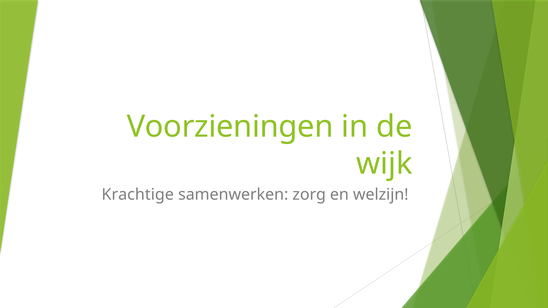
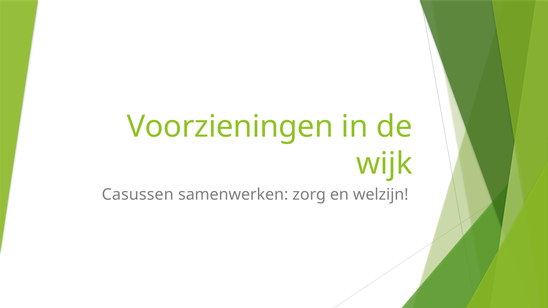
Krachtige: Krachtige -> Casussen
